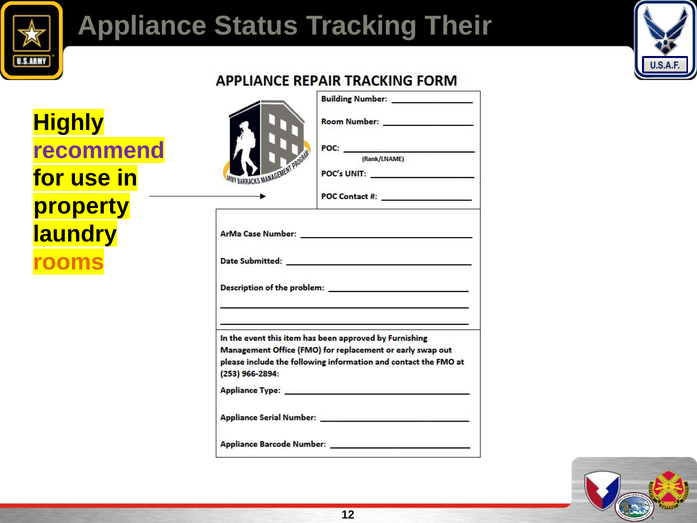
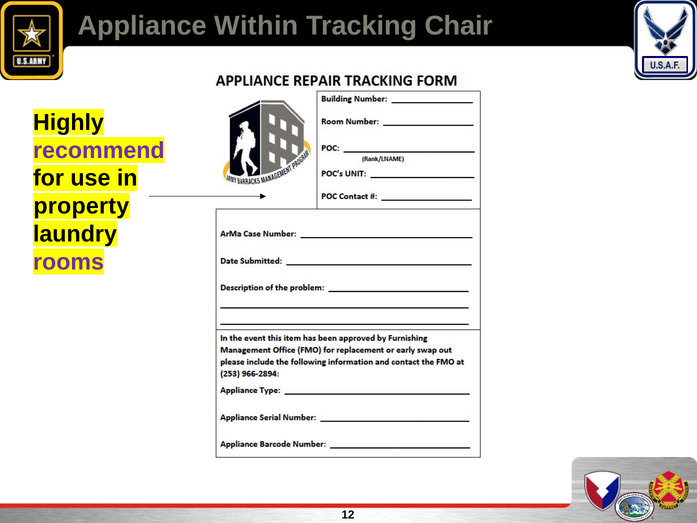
Status: Status -> Within
Their: Their -> Chair
rooms colour: orange -> purple
